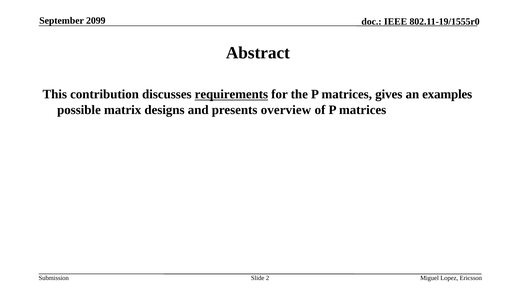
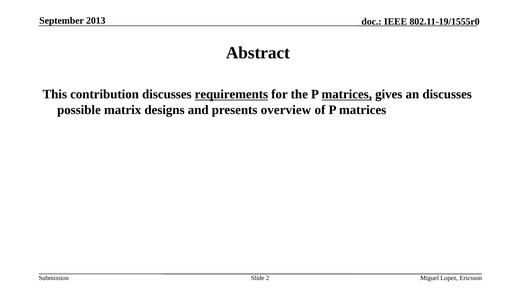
2099: 2099 -> 2013
matrices at (347, 94) underline: none -> present
an examples: examples -> discusses
